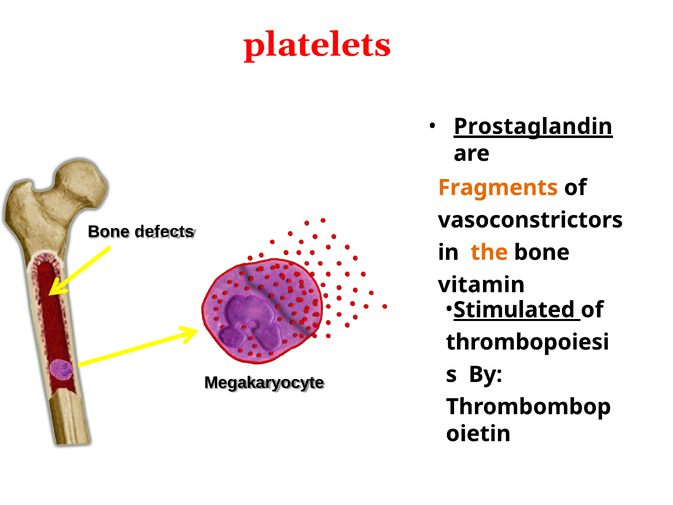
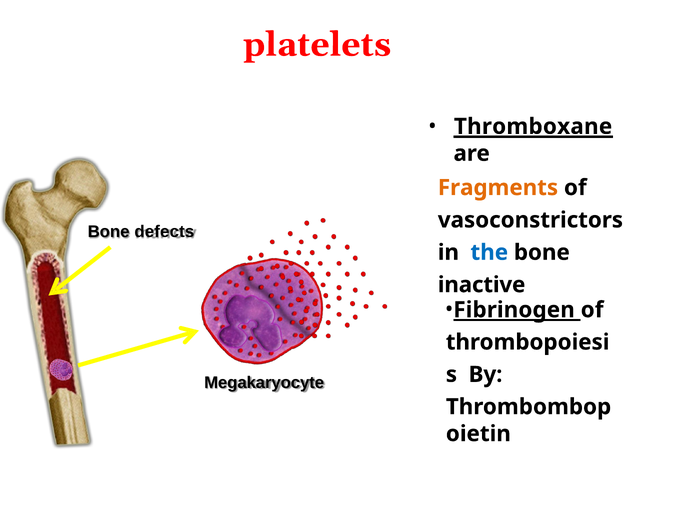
Prostaglandin: Prostaglandin -> Thromboxane
the colour: orange -> blue
vitamin: vitamin -> inactive
Stimulated: Stimulated -> Fibrinogen
